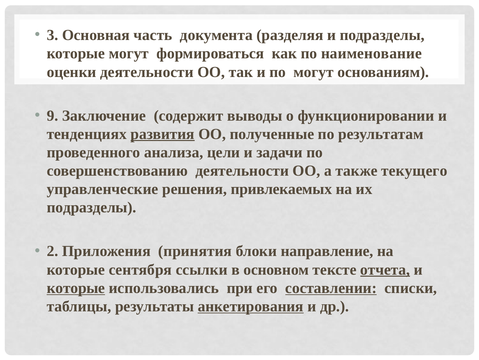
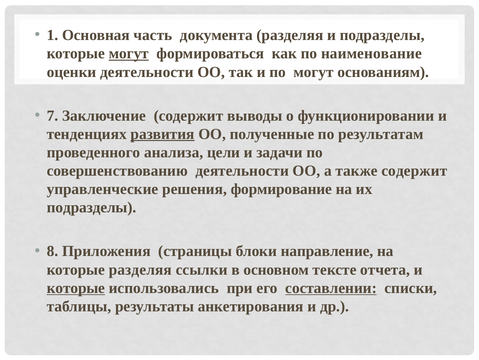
3: 3 -> 1
могут at (129, 53) underline: none -> present
9: 9 -> 7
также текущего: текущего -> содержит
привлекаемых: привлекаемых -> формирование
2: 2 -> 8
принятия: принятия -> страницы
которые сентября: сентября -> разделяя
отчета underline: present -> none
анкетирования underline: present -> none
